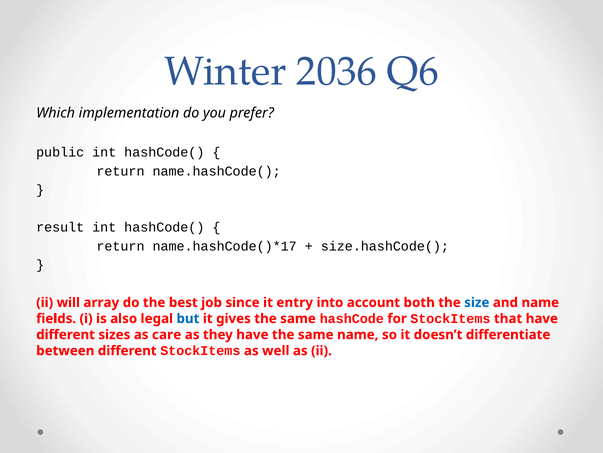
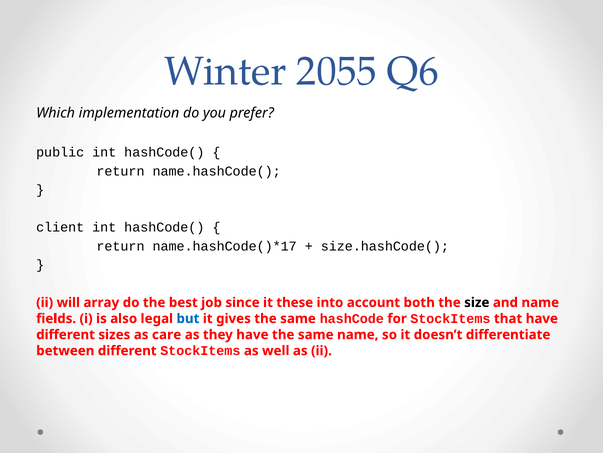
2036: 2036 -> 2055
result: result -> client
entry: entry -> these
size colour: blue -> black
